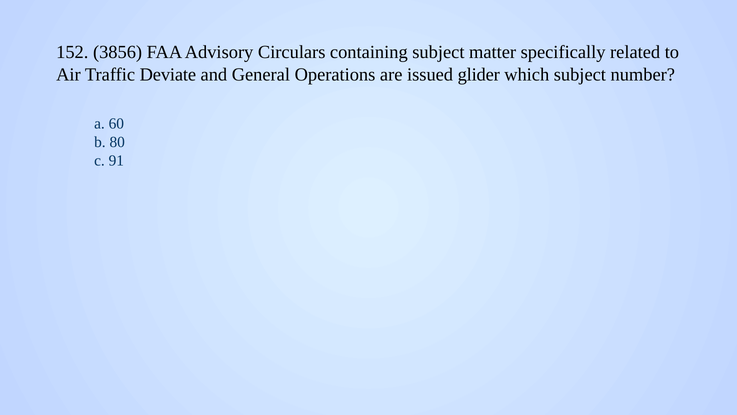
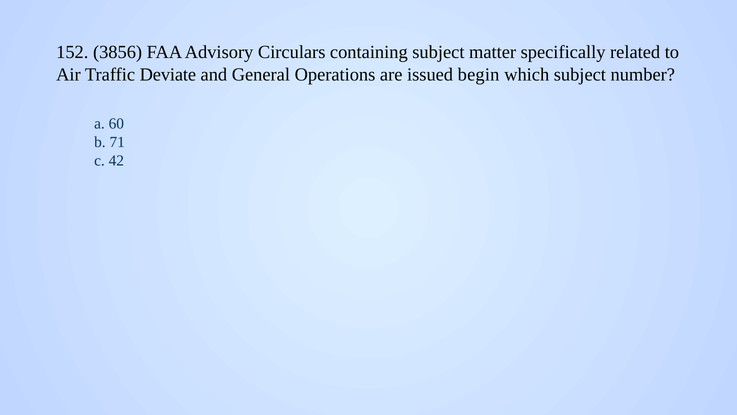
glider: glider -> begin
80: 80 -> 71
91: 91 -> 42
